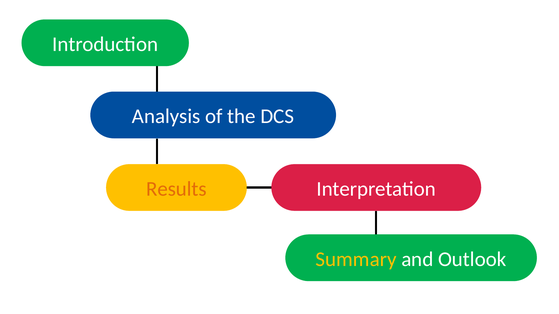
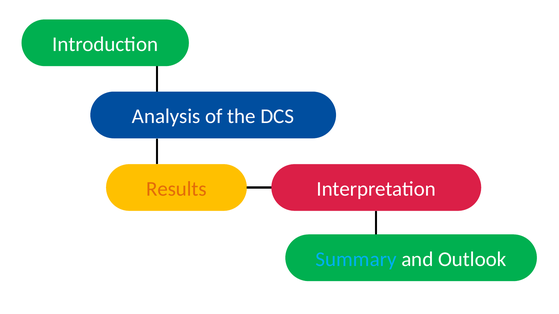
Summary colour: yellow -> light blue
